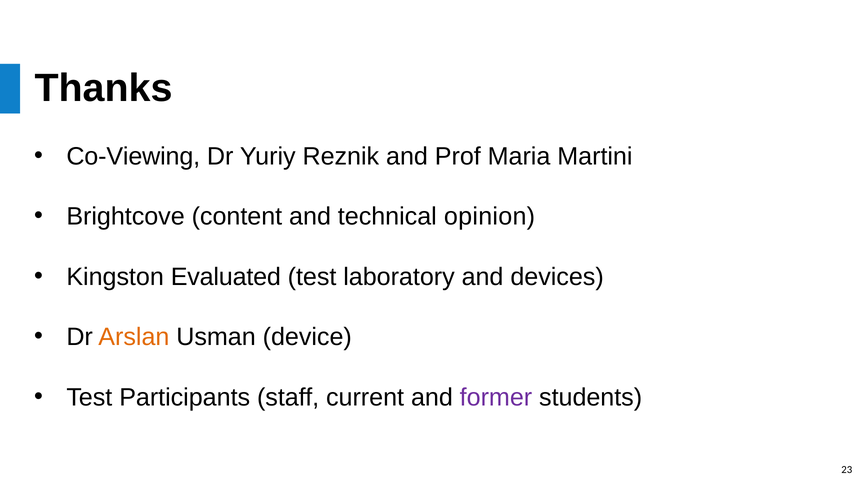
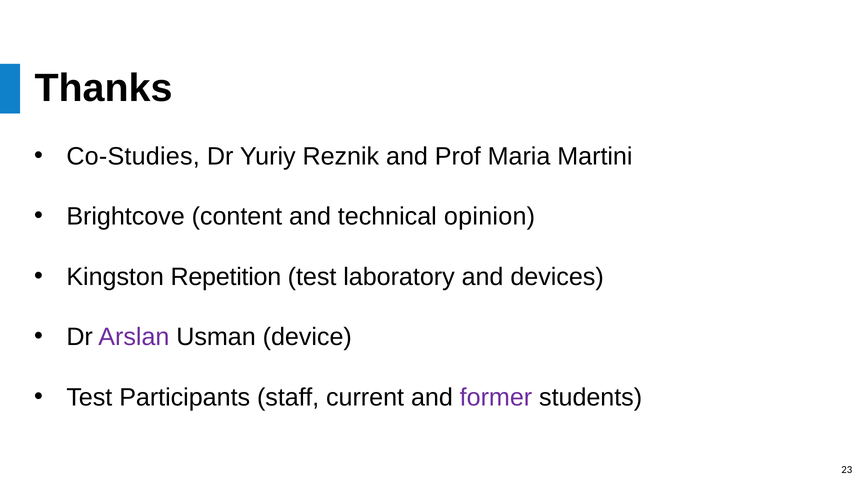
Co-Viewing: Co-Viewing -> Co-Studies
Evaluated: Evaluated -> Repetition
Arslan colour: orange -> purple
